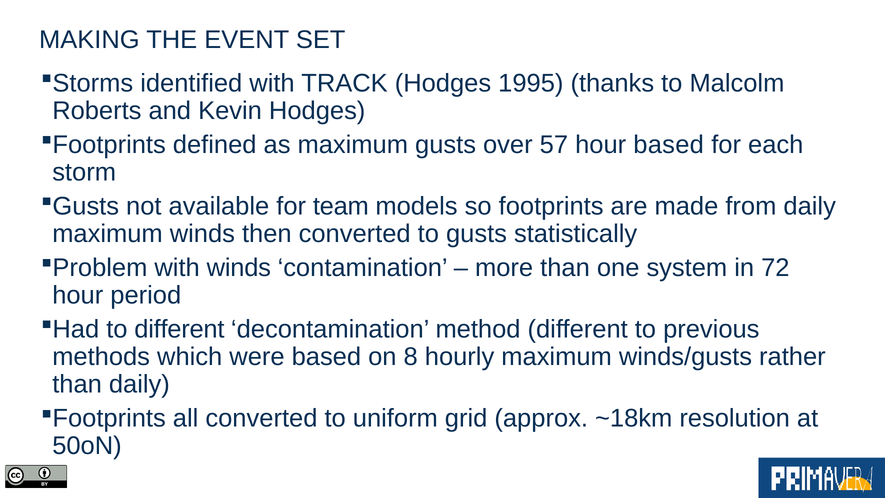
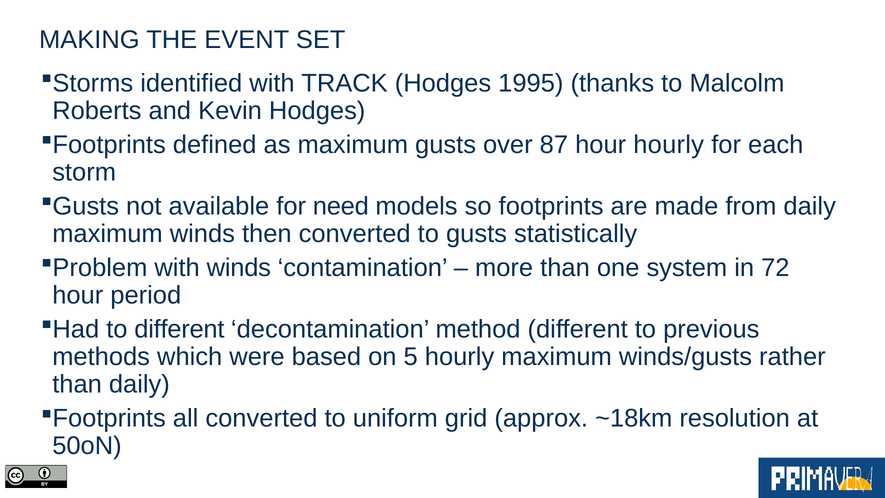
57: 57 -> 87
hour based: based -> hourly
team: team -> need
8: 8 -> 5
